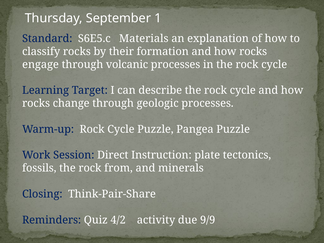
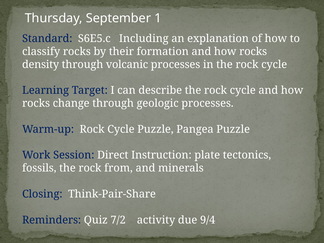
Materials: Materials -> Including
engage: engage -> density
4/2: 4/2 -> 7/2
9/9: 9/9 -> 9/4
